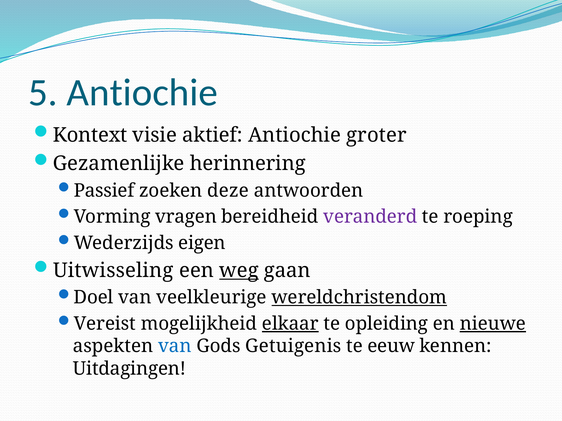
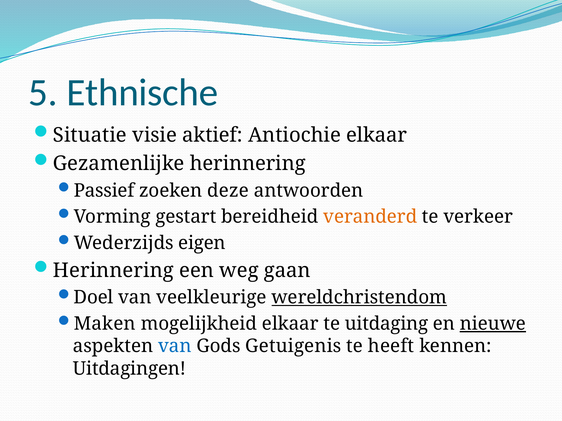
5 Antiochie: Antiochie -> Ethnische
Kontext: Kontext -> Situatie
Antiochie groter: groter -> elkaar
vragen: vragen -> gestart
veranderd colour: purple -> orange
roeping: roeping -> verkeer
Uitwisseling at (113, 271): Uitwisseling -> Herinnering
weg underline: present -> none
Vereist: Vereist -> Maken
elkaar at (290, 324) underline: present -> none
opleiding: opleiding -> uitdaging
eeuw: eeuw -> heeft
